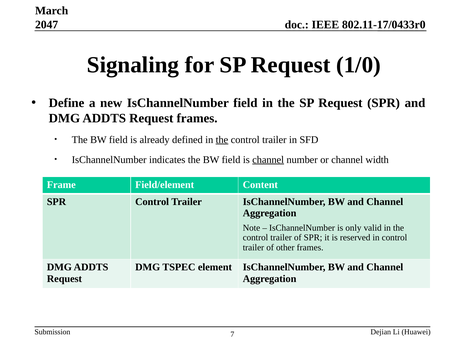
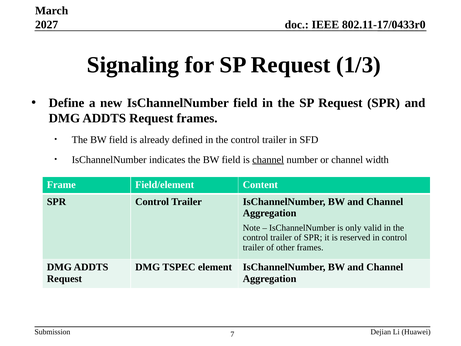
2047: 2047 -> 2027
1/0: 1/0 -> 1/3
the at (222, 140) underline: present -> none
